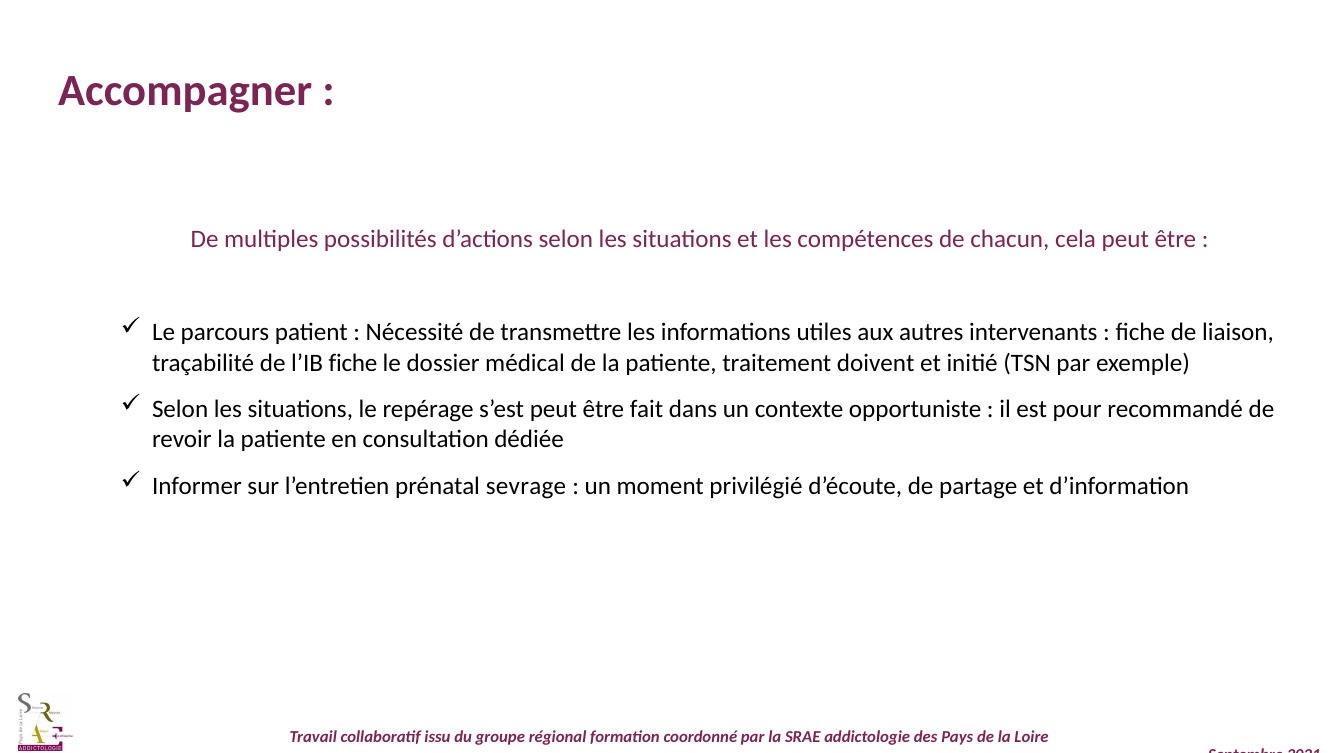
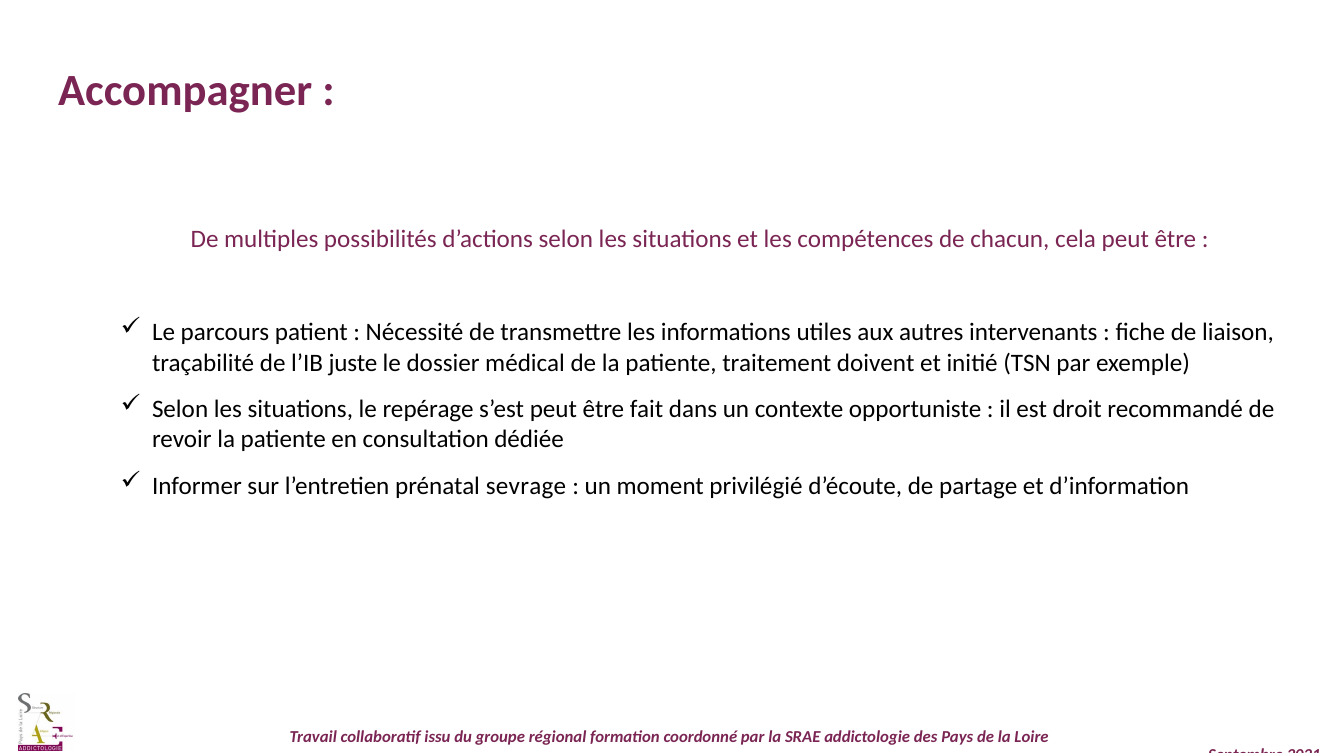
l’IB fiche: fiche -> juste
pour: pour -> droit
